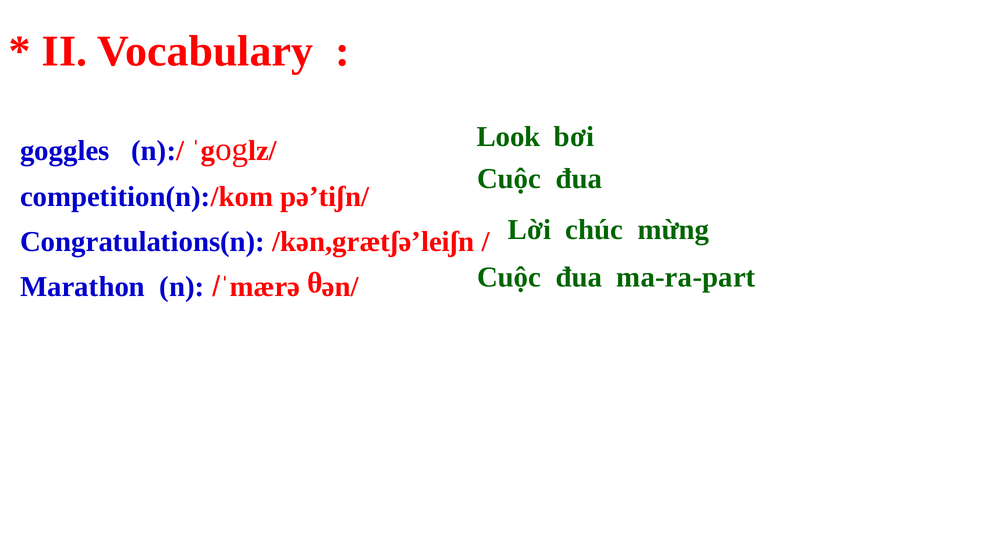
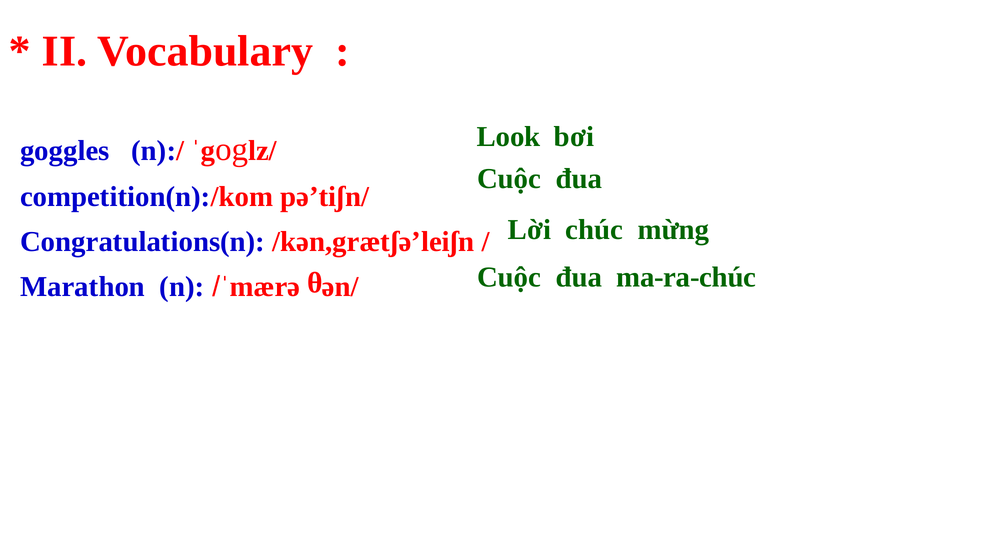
ma-ra-part: ma-ra-part -> ma-ra-chúc
